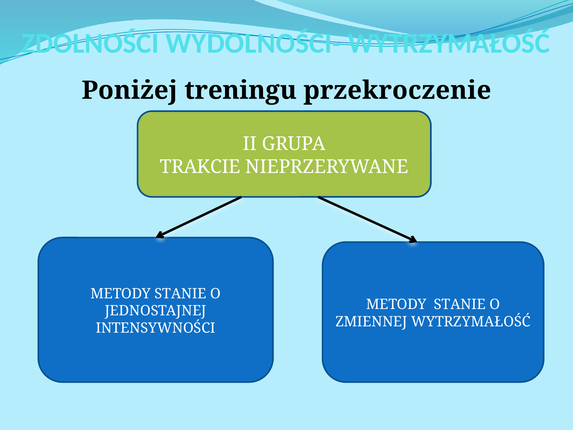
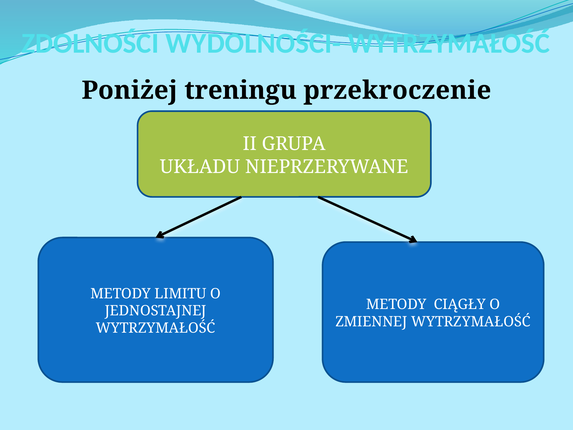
TRAKCIE: TRAKCIE -> UKŁADU
STANIE at (180, 293): STANIE -> LIMITU
STANIE at (460, 304): STANIE -> CIĄGŁY
INTENSYWNOŚCI at (156, 328): INTENSYWNOŚCI -> WYTRZYMAŁOŚĆ
